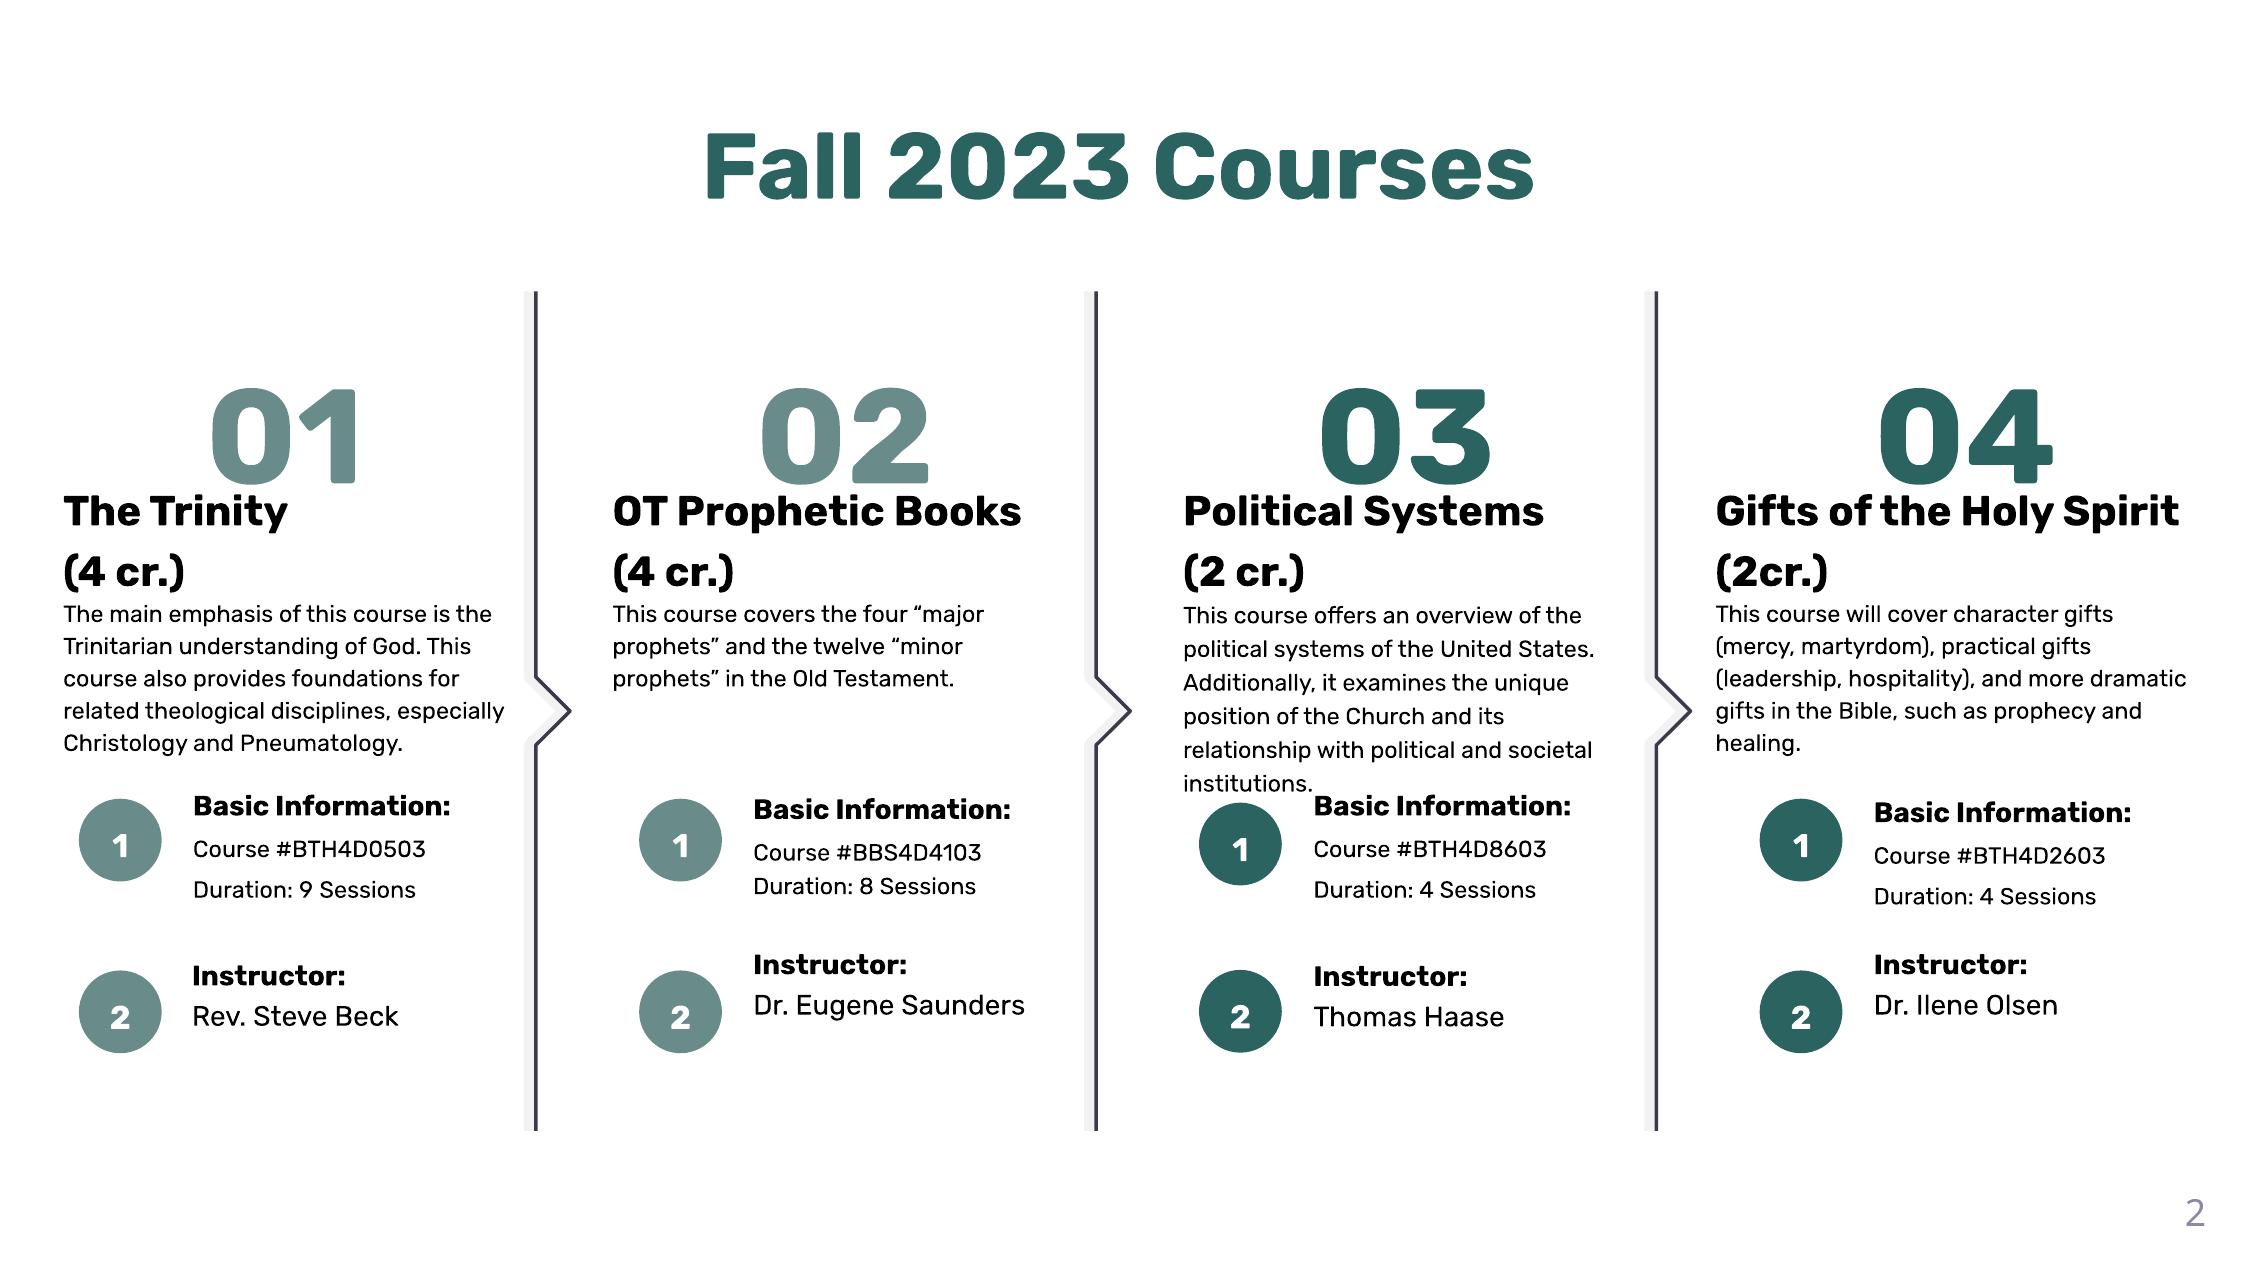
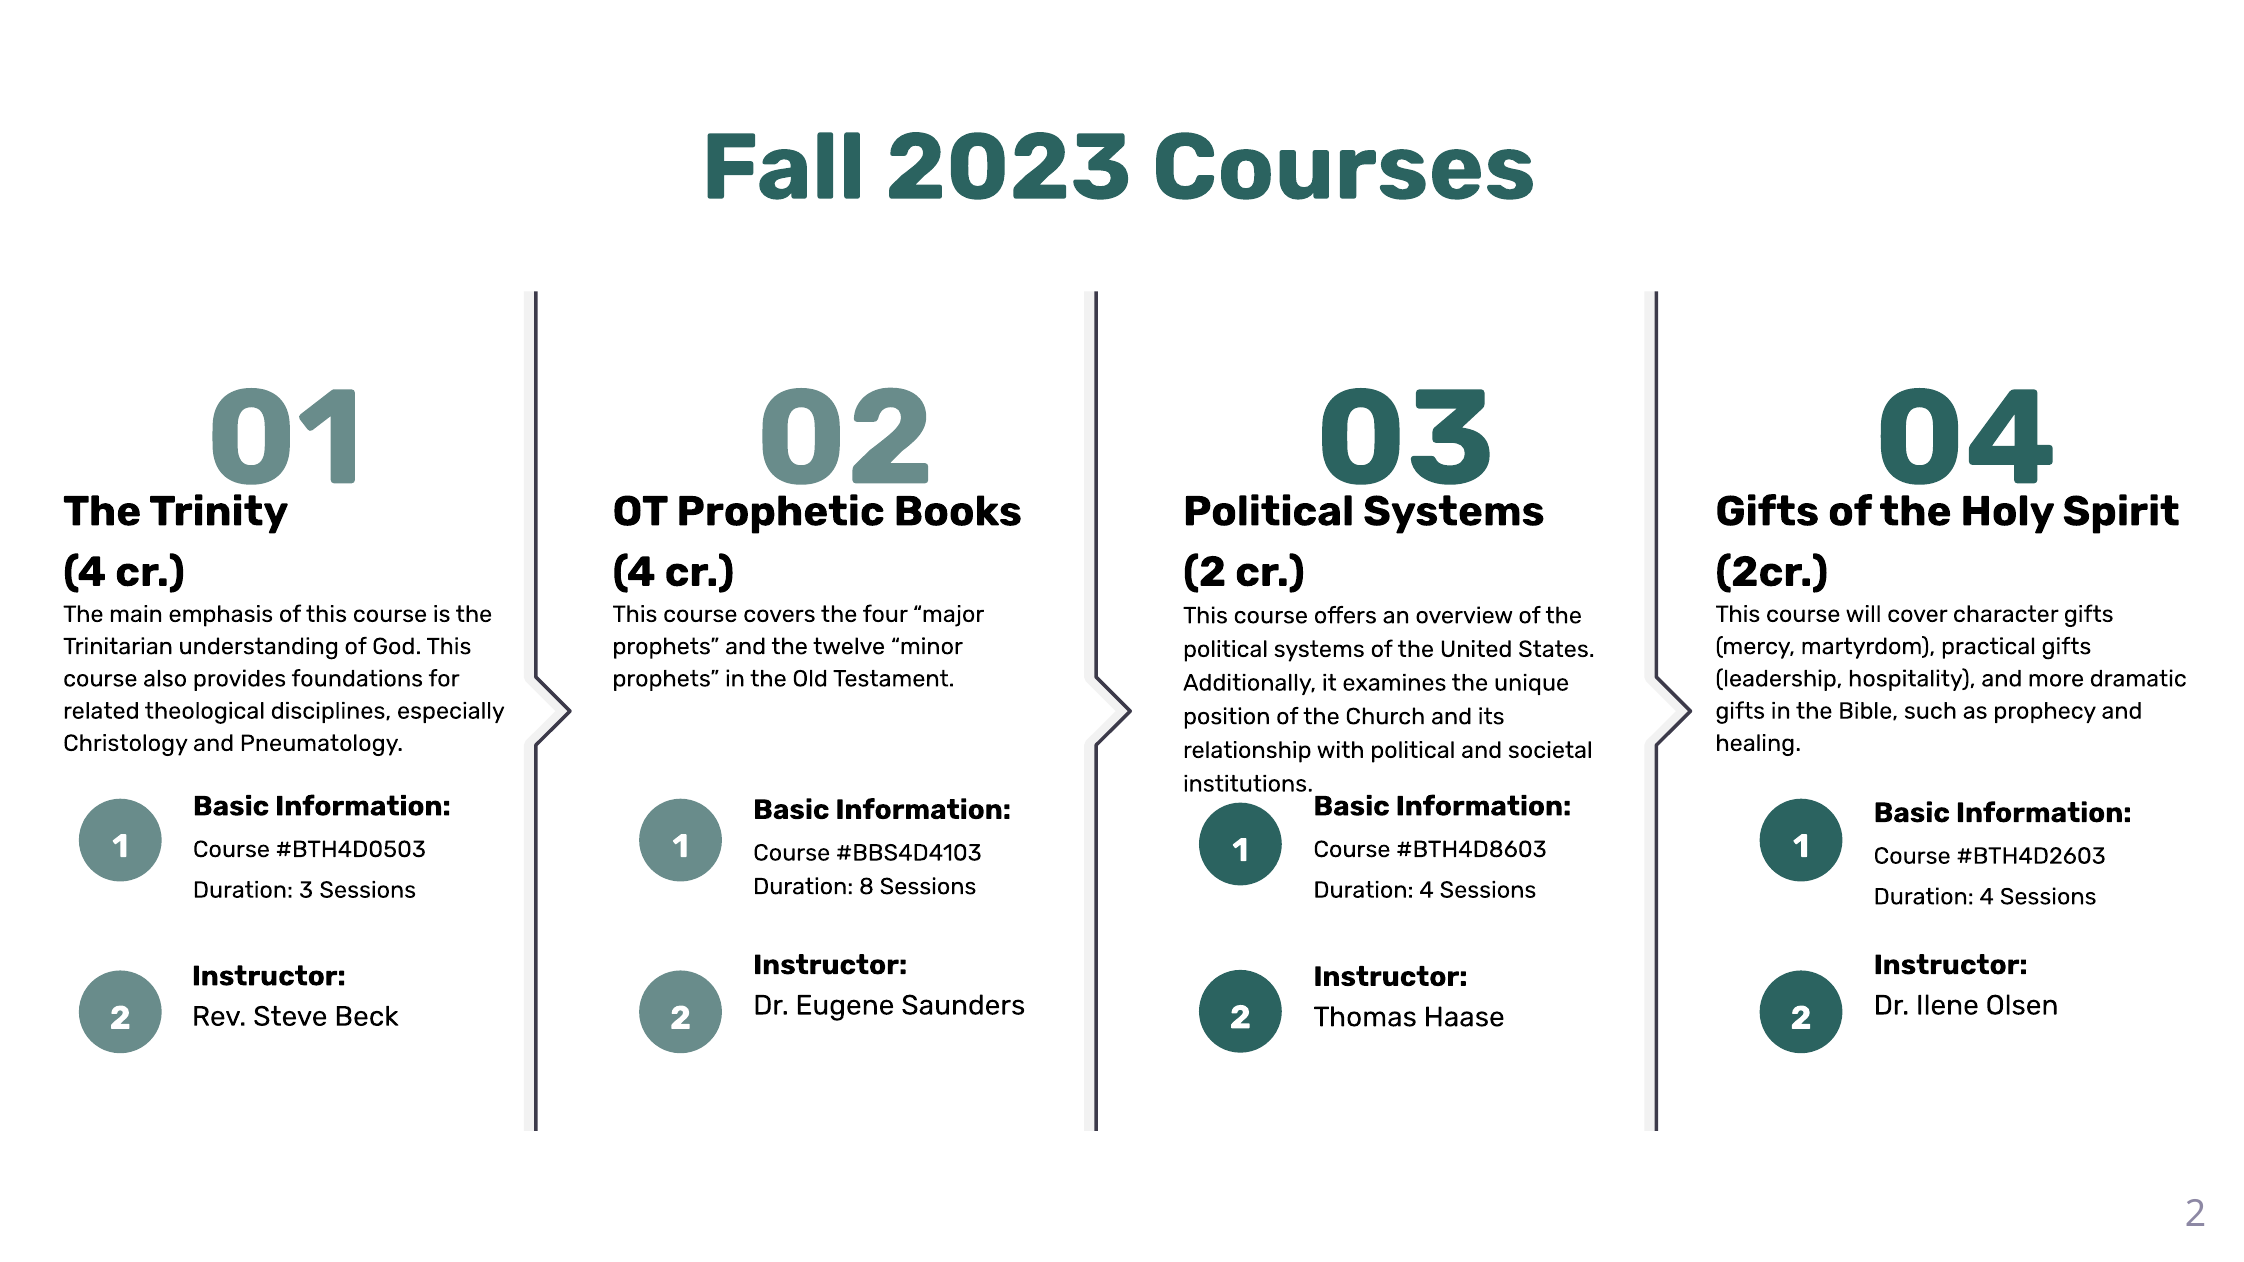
9: 9 -> 3
